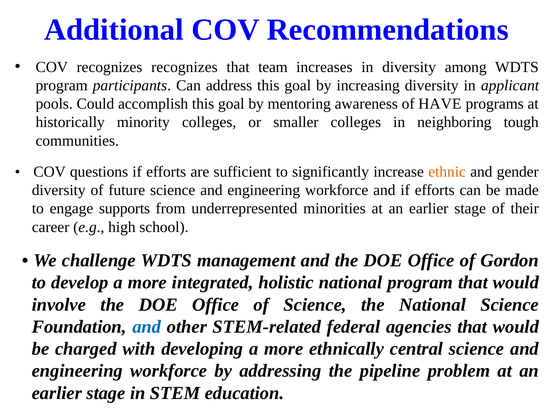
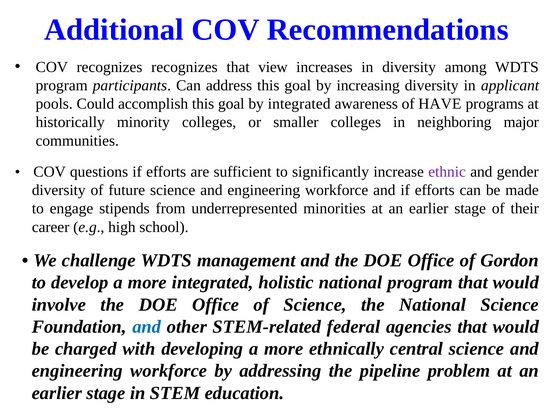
team: team -> view
by mentoring: mentoring -> integrated
tough: tough -> major
ethnic colour: orange -> purple
supports: supports -> stipends
